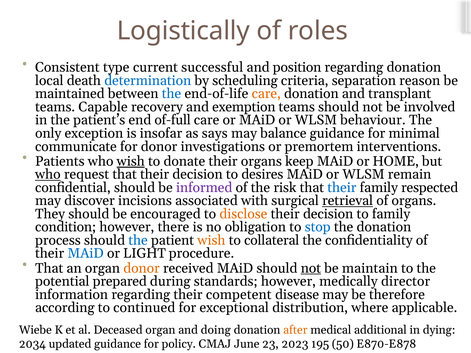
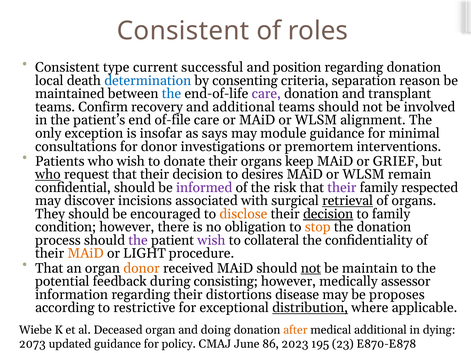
Logistically at (183, 31): Logistically -> Consistent
scheduling: scheduling -> consenting
care at (266, 94) colour: orange -> purple
Capable: Capable -> Confirm
and exemption: exemption -> additional
of-full: of-full -> of-file
behaviour: behaviour -> alignment
balance: balance -> module
communicate: communicate -> consultations
wish at (131, 161) underline: present -> none
HOME: HOME -> GRIEF
their at (342, 188) colour: blue -> purple
decision at (328, 214) underline: none -> present
stop colour: blue -> orange
the at (138, 240) colour: blue -> purple
wish at (211, 240) colour: orange -> purple
MAiD at (86, 254) colour: blue -> orange
prepared: prepared -> feedback
standards: standards -> consisting
director: director -> assessor
competent: competent -> distortions
therefore: therefore -> proposes
continued: continued -> restrictive
distribution underline: none -> present
2034: 2034 -> 2073
23: 23 -> 86
50: 50 -> 23
